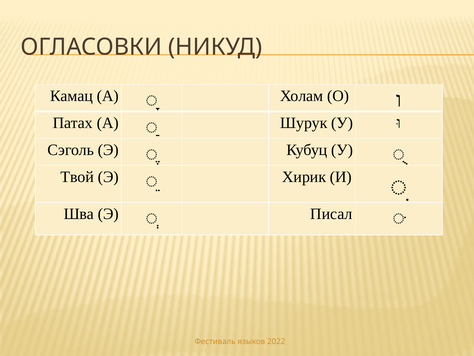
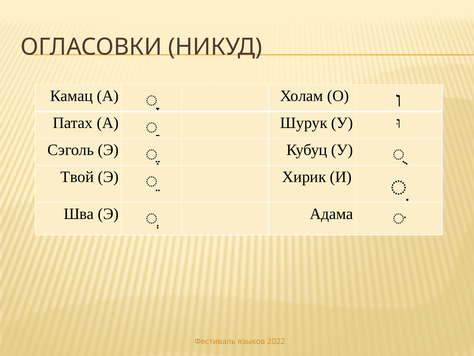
Писал: Писал -> Адама
